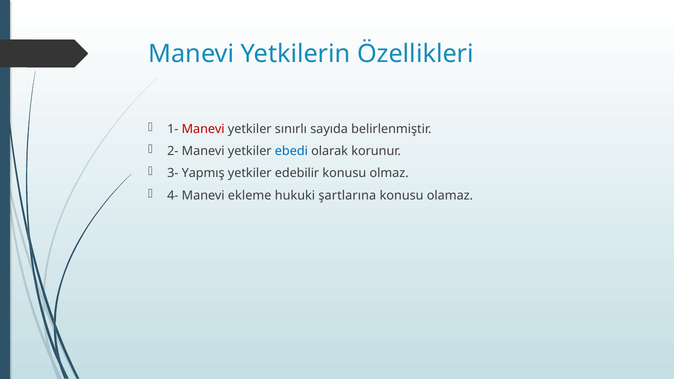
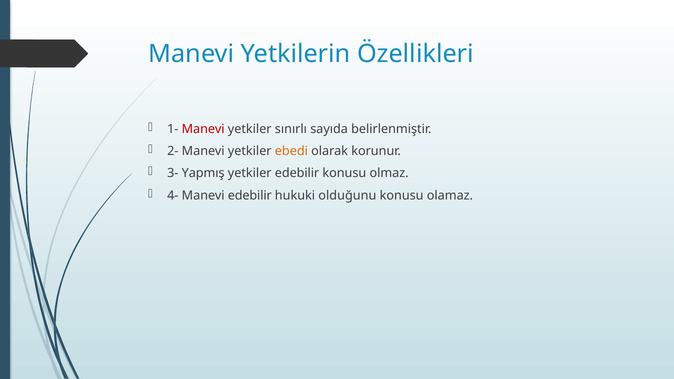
ebedi colour: blue -> orange
Manevi ekleme: ekleme -> edebilir
şartlarına: şartlarına -> olduğunu
